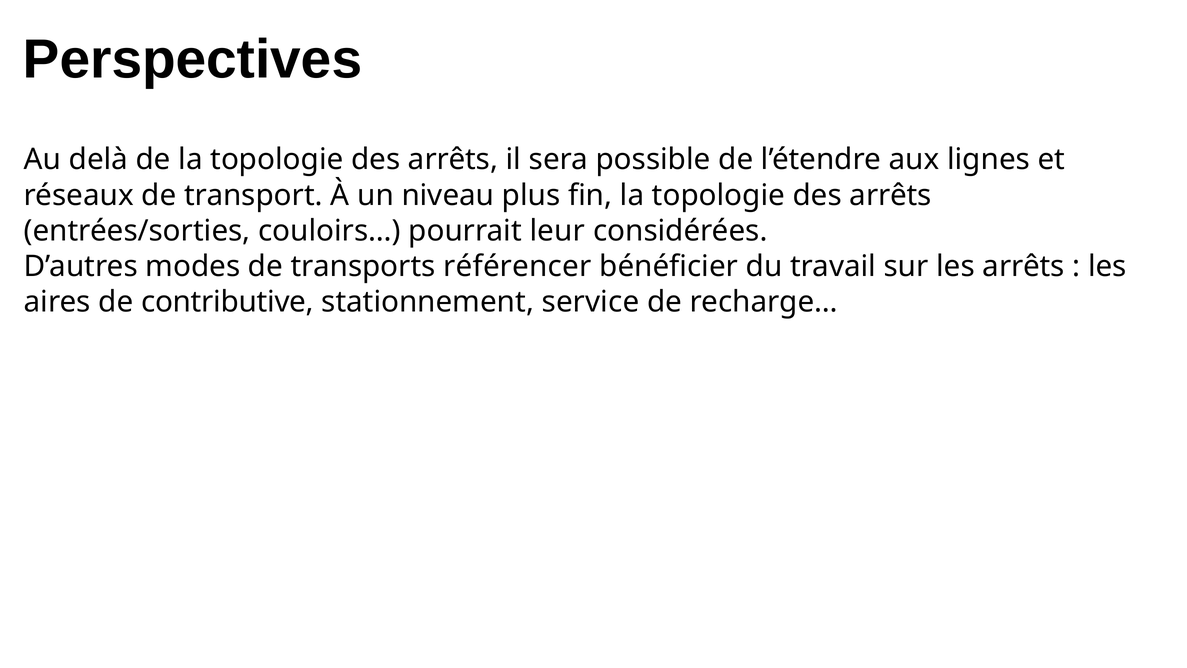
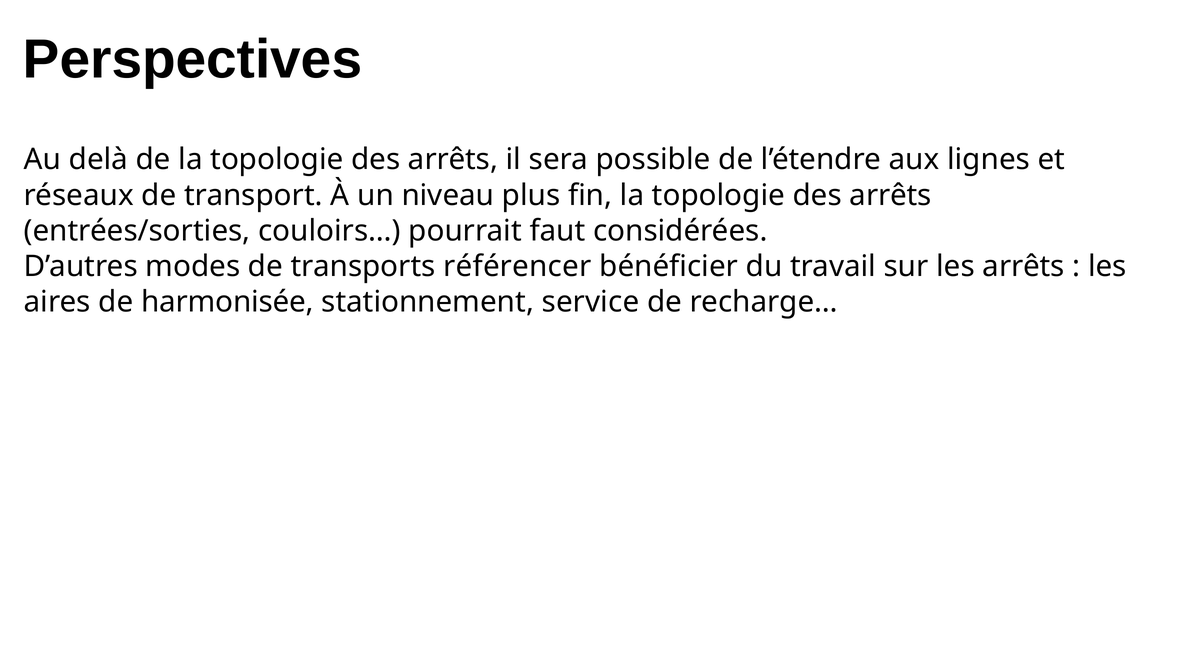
leur: leur -> faut
contributive: contributive -> harmonisée
